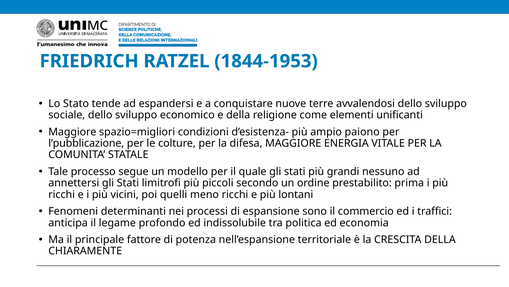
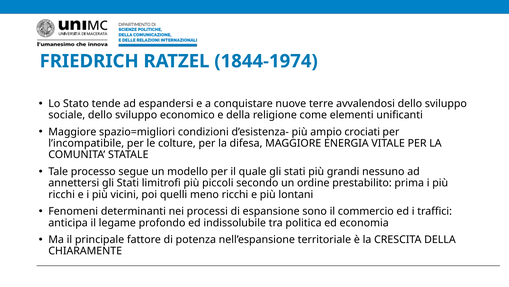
1844-1953: 1844-1953 -> 1844-1974
paiono: paiono -> crociati
l’pubblicazione: l’pubblicazione -> l’incompatibile
